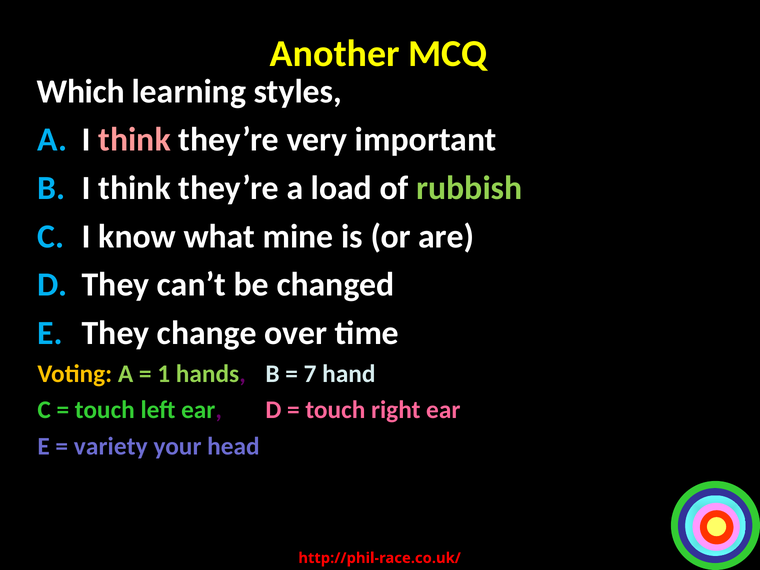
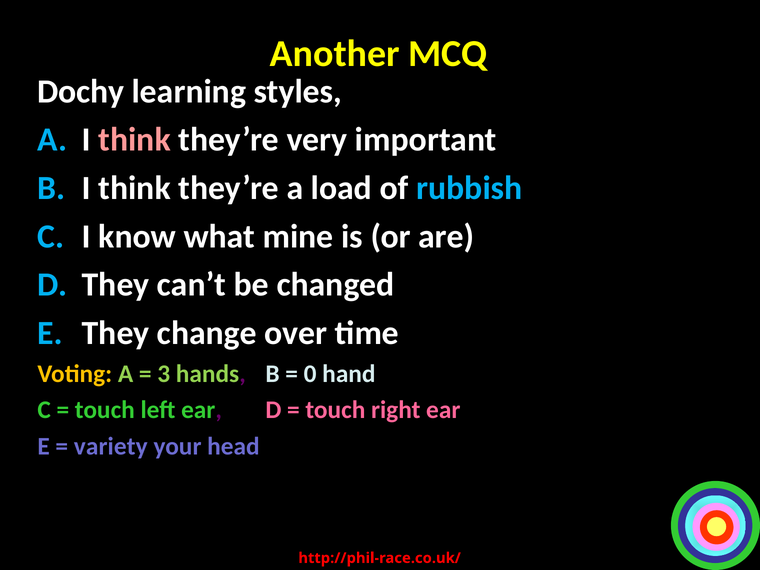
Which: Which -> Dochy
rubbish colour: light green -> light blue
1: 1 -> 3
7: 7 -> 0
